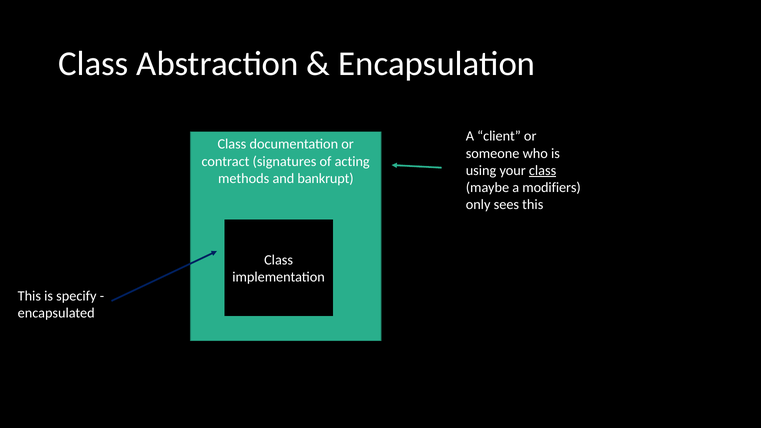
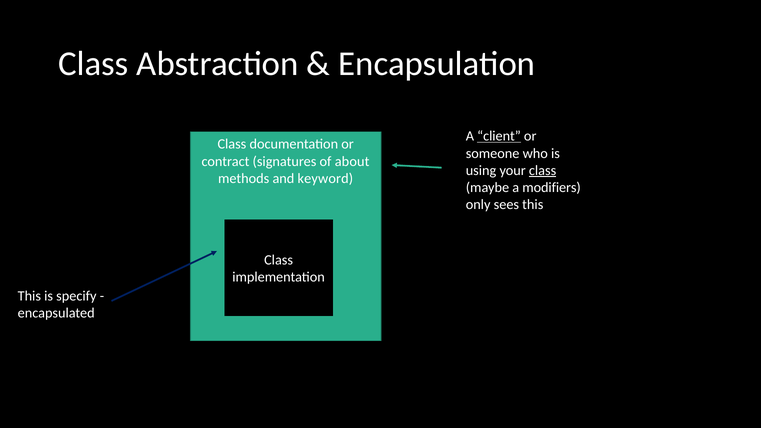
client underline: none -> present
acting: acting -> about
bankrupt: bankrupt -> keyword
